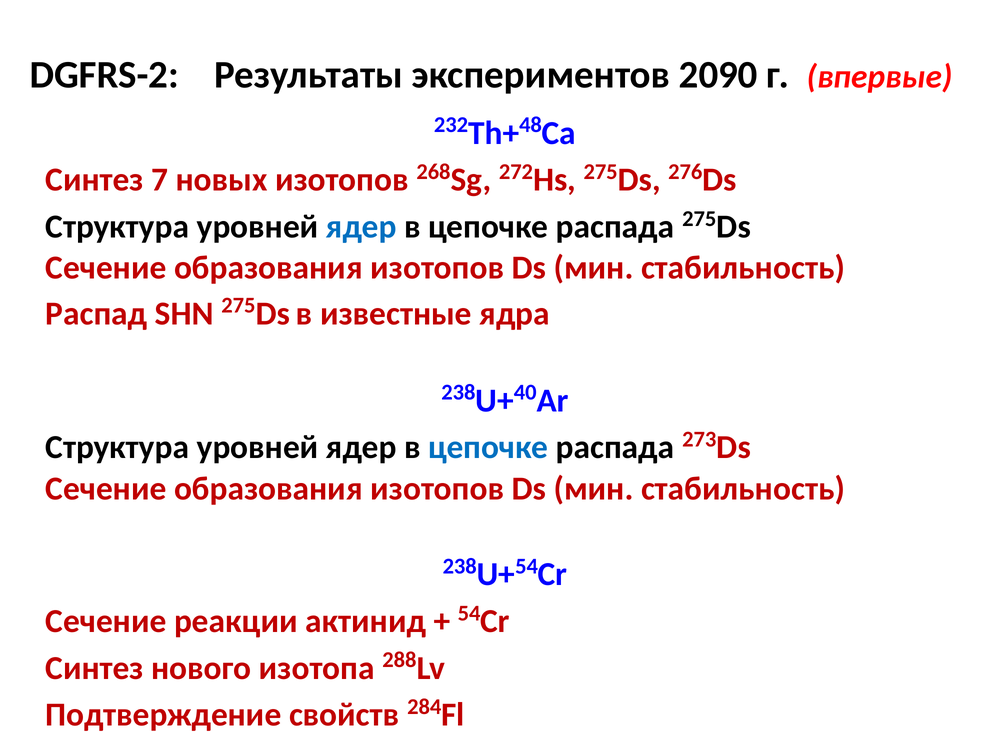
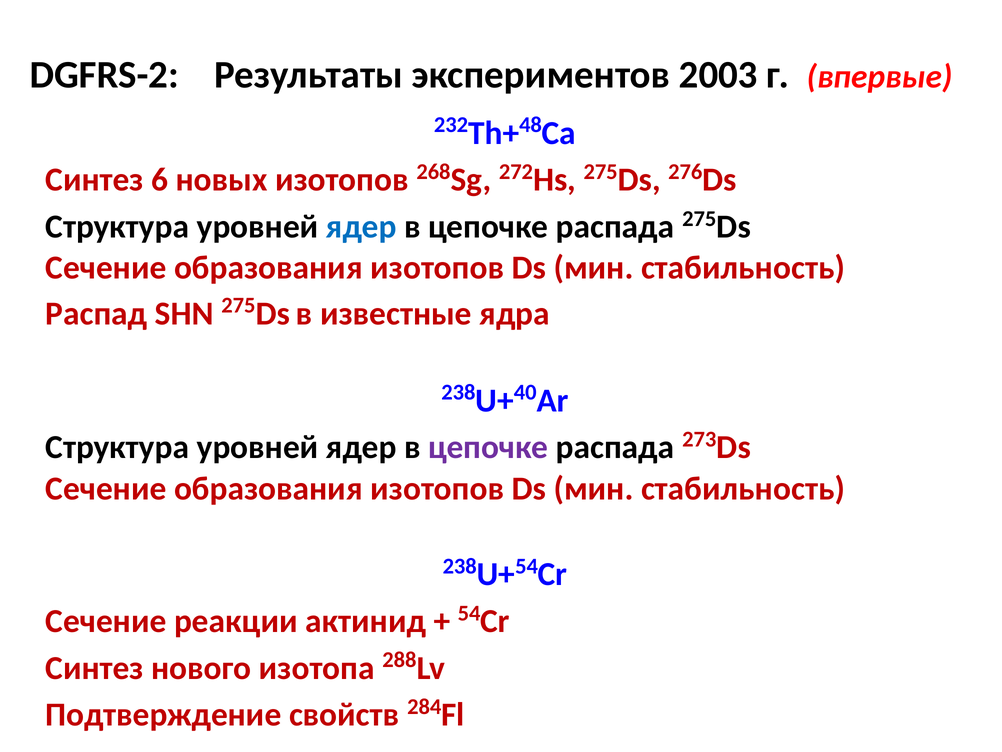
2090: 2090 -> 2003
7: 7 -> 6
цепочке at (488, 447) colour: blue -> purple
